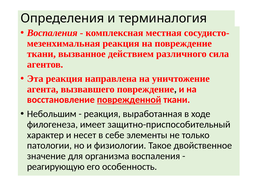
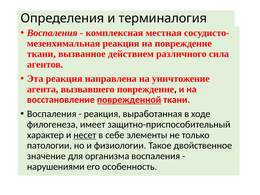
Небольшим at (52, 114): Небольшим -> Воспаления
несет underline: none -> present
реагирующую: реагирующую -> нарушениями
